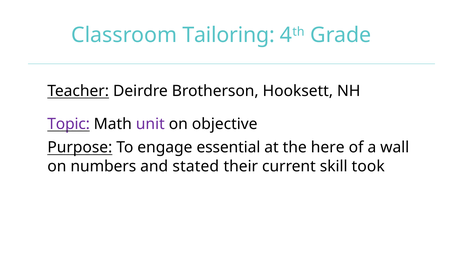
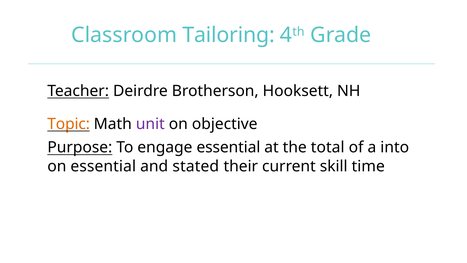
Topic colour: purple -> orange
here: here -> total
wall: wall -> into
on numbers: numbers -> essential
took: took -> time
